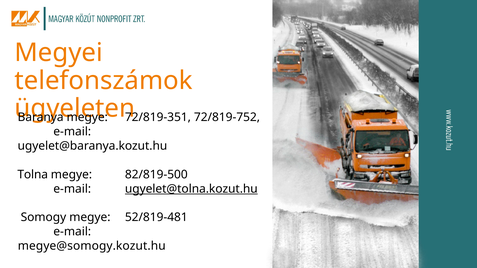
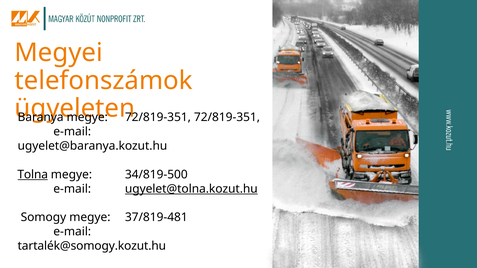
72/819-351 72/819-752: 72/819-752 -> 72/819-351
Tolna underline: none -> present
82/819-500: 82/819-500 -> 34/819-500
52/819-481: 52/819-481 -> 37/819-481
megye@somogy.kozut.hu: megye@somogy.kozut.hu -> tartalék@somogy.kozut.hu
